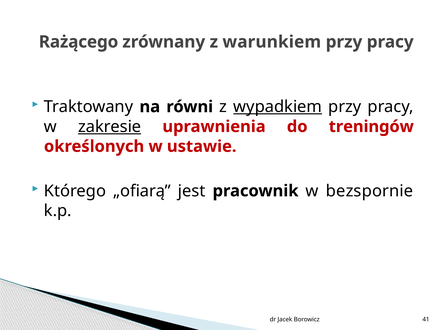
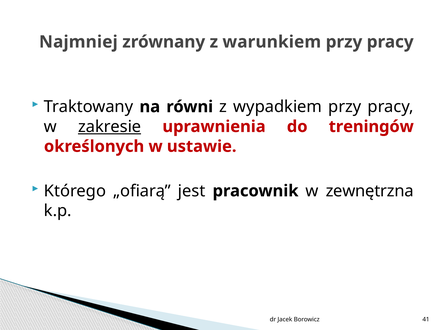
Rażącego: Rażącego -> Najmniej
wypadkiem underline: present -> none
bezspornie: bezspornie -> zewnętrzna
